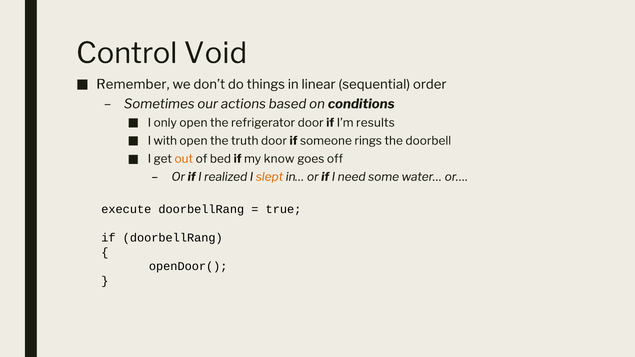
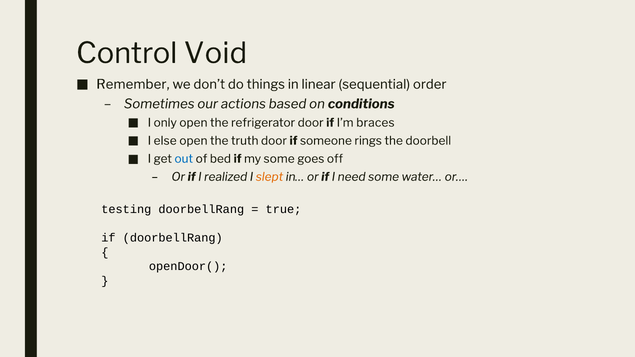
results: results -> braces
with: with -> else
out colour: orange -> blue
my know: know -> some
execute: execute -> testing
